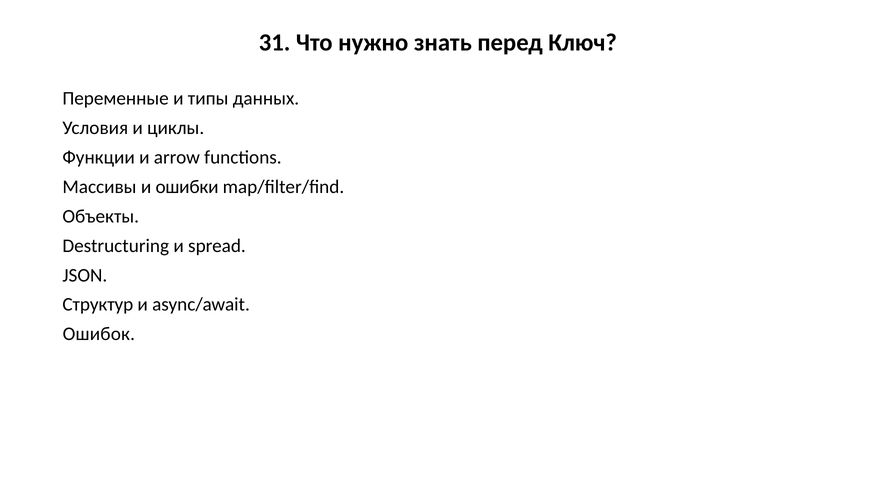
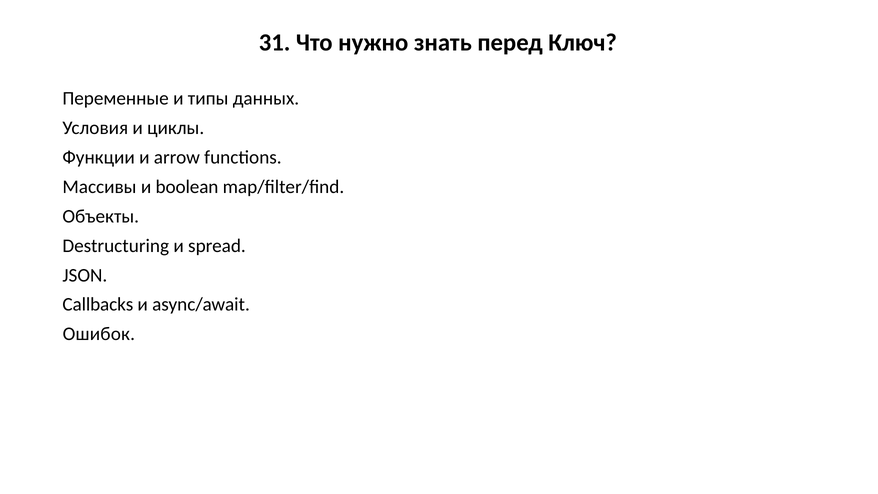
ошибки: ошибки -> boolean
Структур: Структур -> Callbacks
